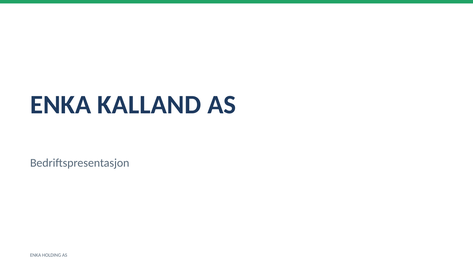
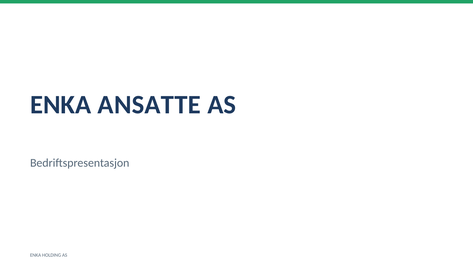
KALLAND: KALLAND -> ANSATTE
